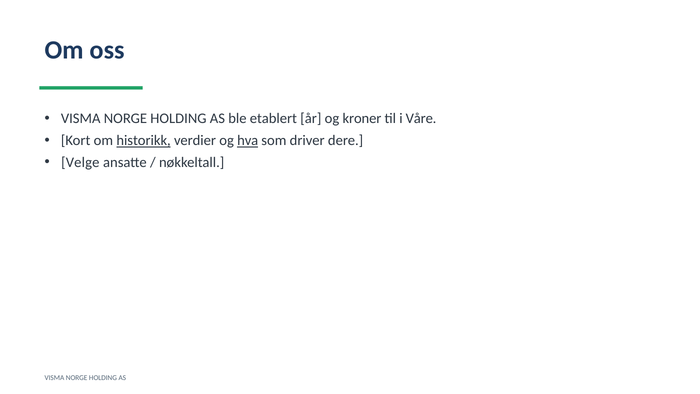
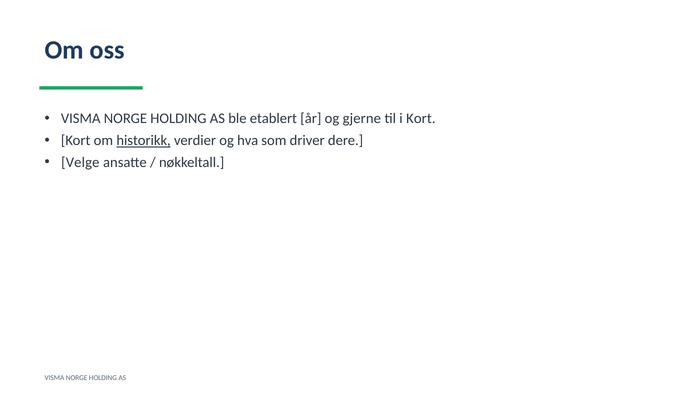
kroner: kroner -> gjerne
i Våre: Våre -> Kort
hva underline: present -> none
